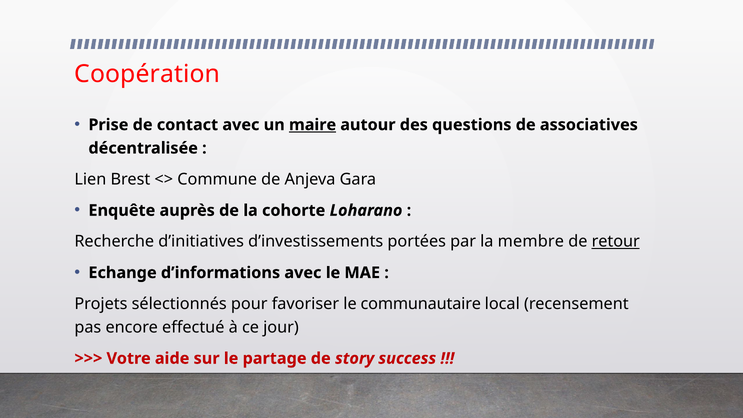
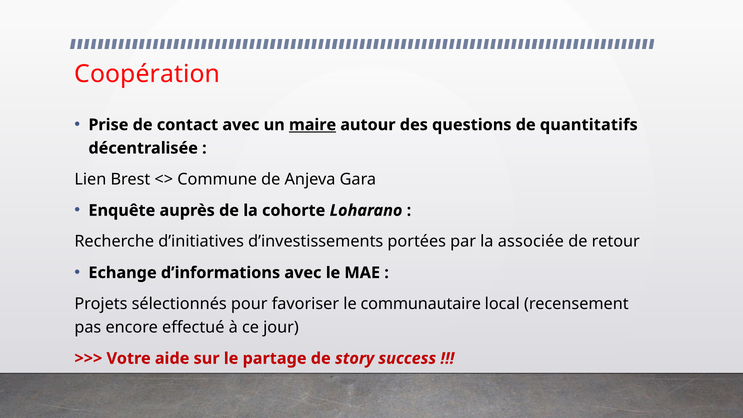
associatives: associatives -> quantitatifs
membre: membre -> associée
retour underline: present -> none
